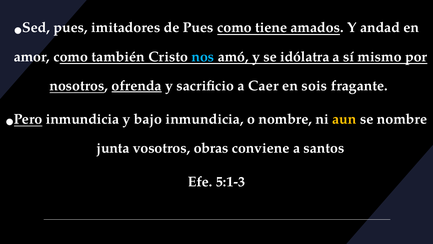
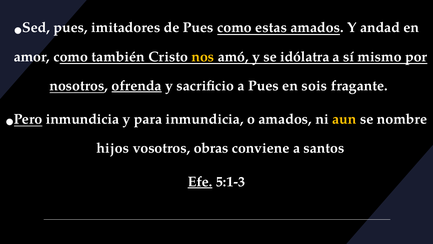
tiene: tiene -> estas
nos colour: light blue -> yellow
a Caer: Caer -> Pues
bajo: bajo -> para
o nombre: nombre -> amados
junta: junta -> hijos
Efe underline: none -> present
